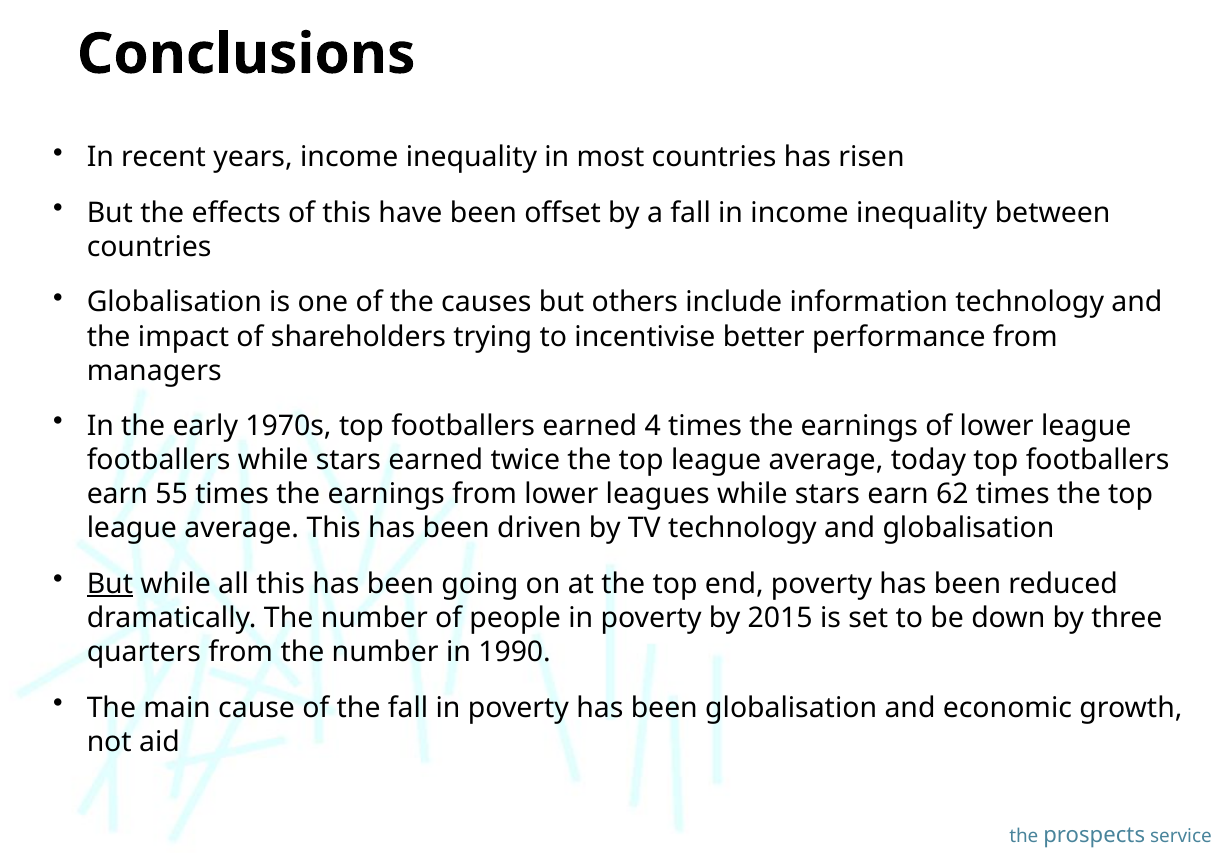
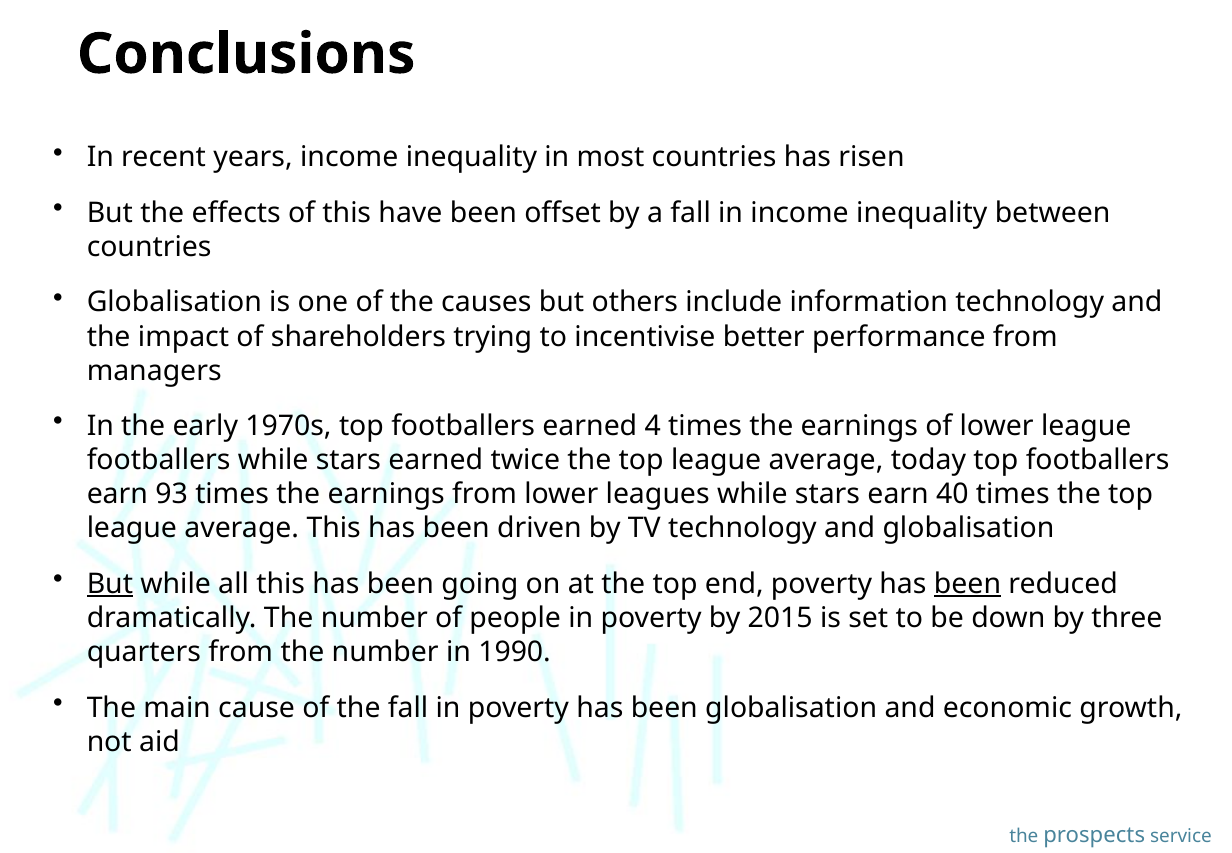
55: 55 -> 93
62: 62 -> 40
been at (967, 584) underline: none -> present
